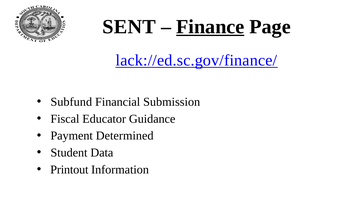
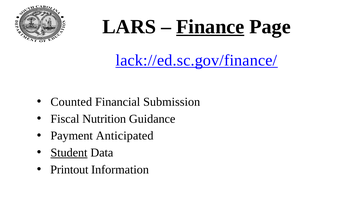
SENT: SENT -> LARS
Subfund: Subfund -> Counted
Educator: Educator -> Nutrition
Determined: Determined -> Anticipated
Student underline: none -> present
